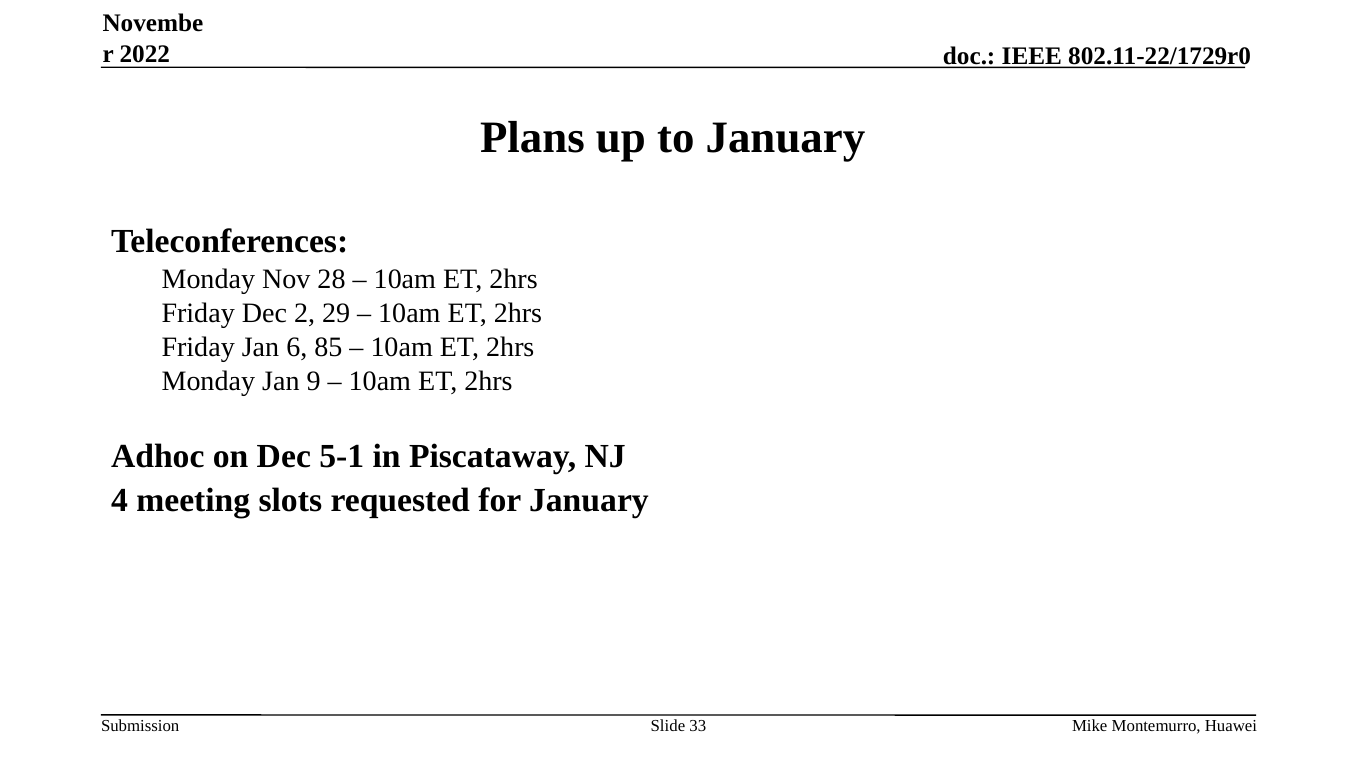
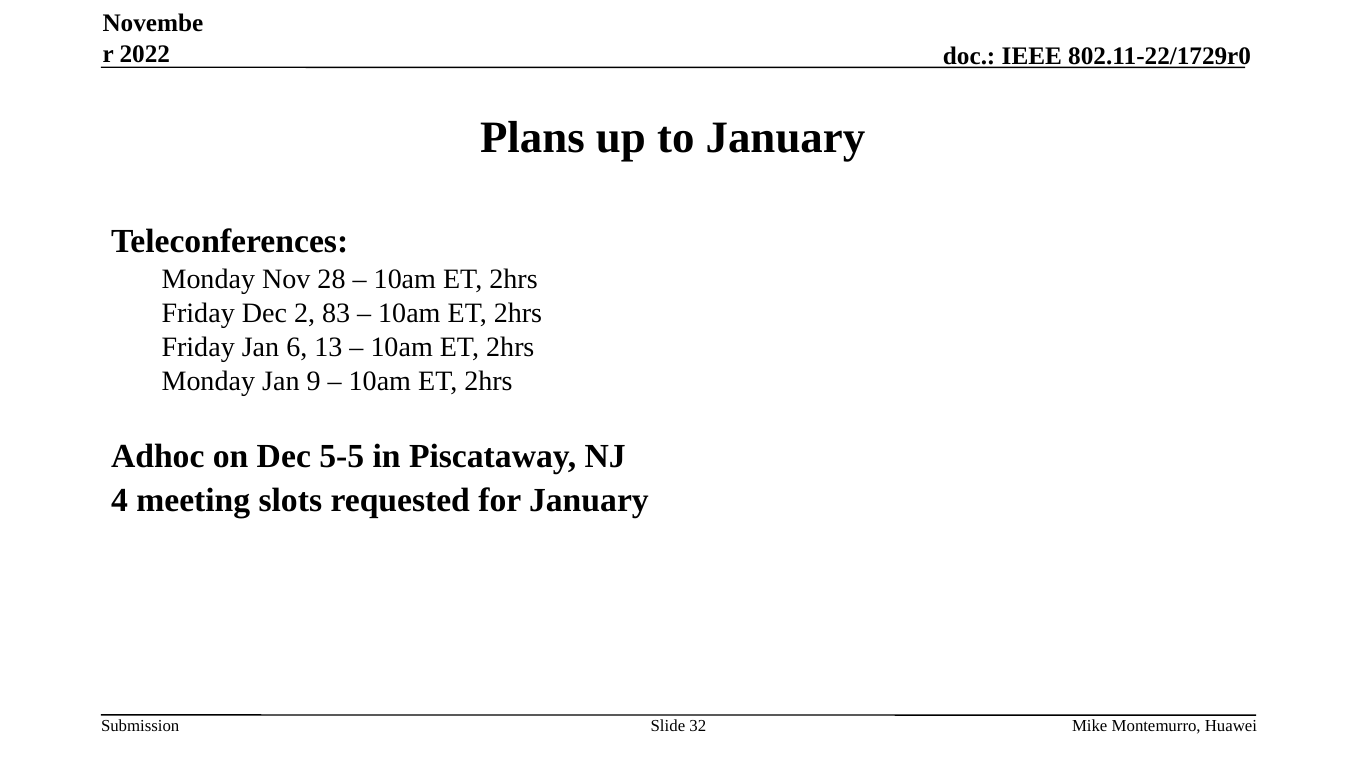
29: 29 -> 83
85: 85 -> 13
5-1: 5-1 -> 5-5
33: 33 -> 32
